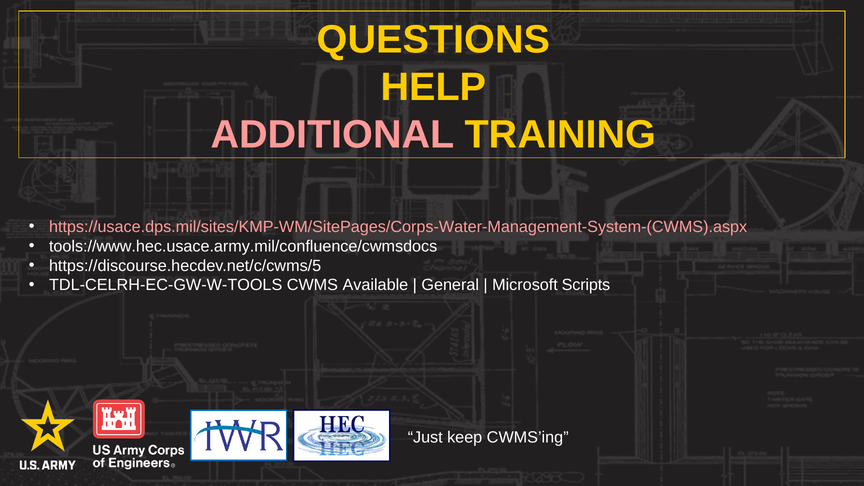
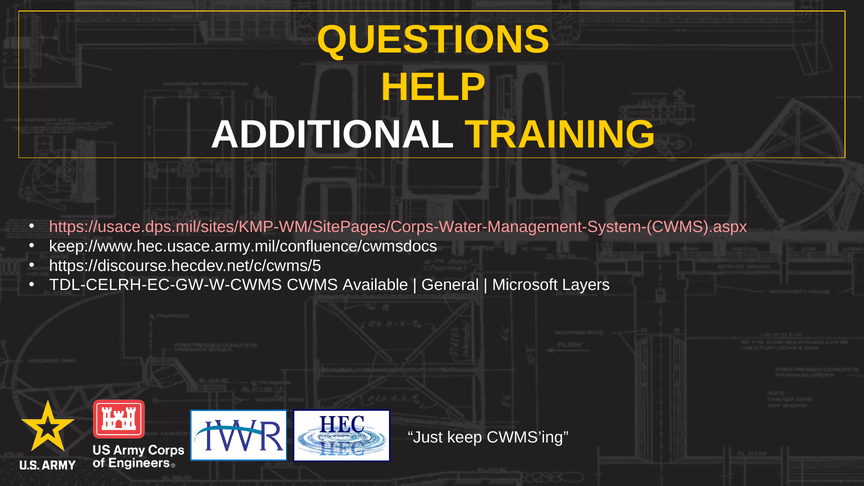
ADDITIONAL colour: pink -> white
tools://www.hec.usace.army.mil/confluence/cwmsdocs: tools://www.hec.usace.army.mil/confluence/cwmsdocs -> keep://www.hec.usace.army.mil/confluence/cwmsdocs
TDL-CELRH-EC-GW-W-TOOLS: TDL-CELRH-EC-GW-W-TOOLS -> TDL-CELRH-EC-GW-W-CWMS
Scripts: Scripts -> Layers
